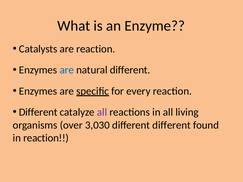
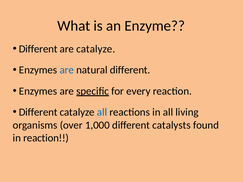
Catalysts at (38, 49): Catalysts -> Different
are reaction: reaction -> catalyze
all at (102, 112) colour: purple -> blue
3,030: 3,030 -> 1,000
different different: different -> catalysts
